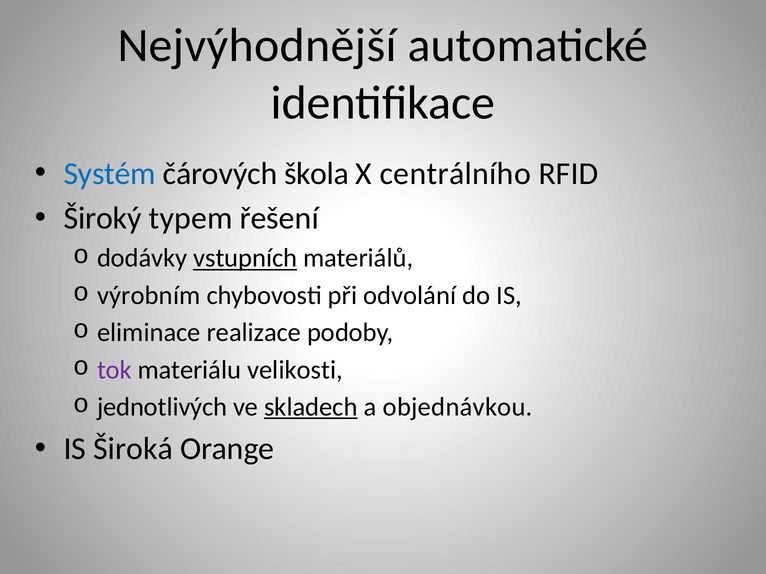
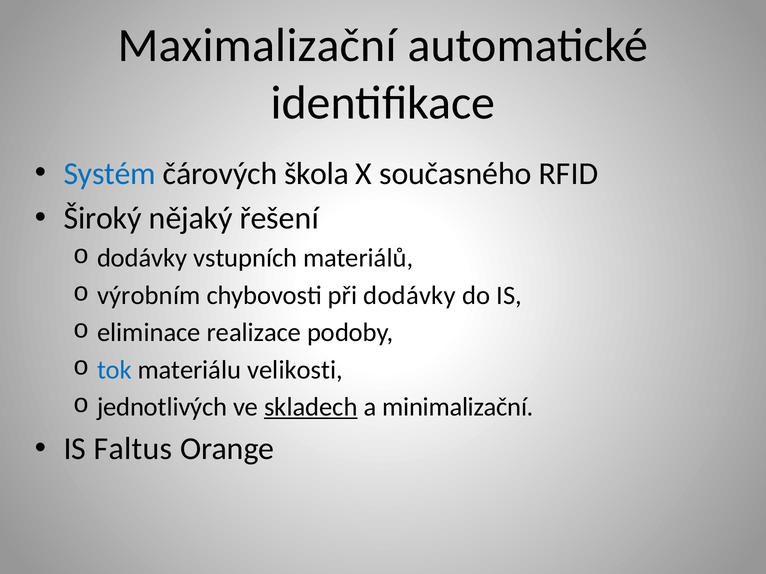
Nejvýhodnější: Nejvýhodnější -> Maximalizační
centrálního: centrálního -> současného
typem: typem -> nějaký
vstupních underline: present -> none
při odvolání: odvolání -> dodávky
tok colour: purple -> blue
objednávkou: objednávkou -> minimalizační
Široká: Široká -> Faltus
